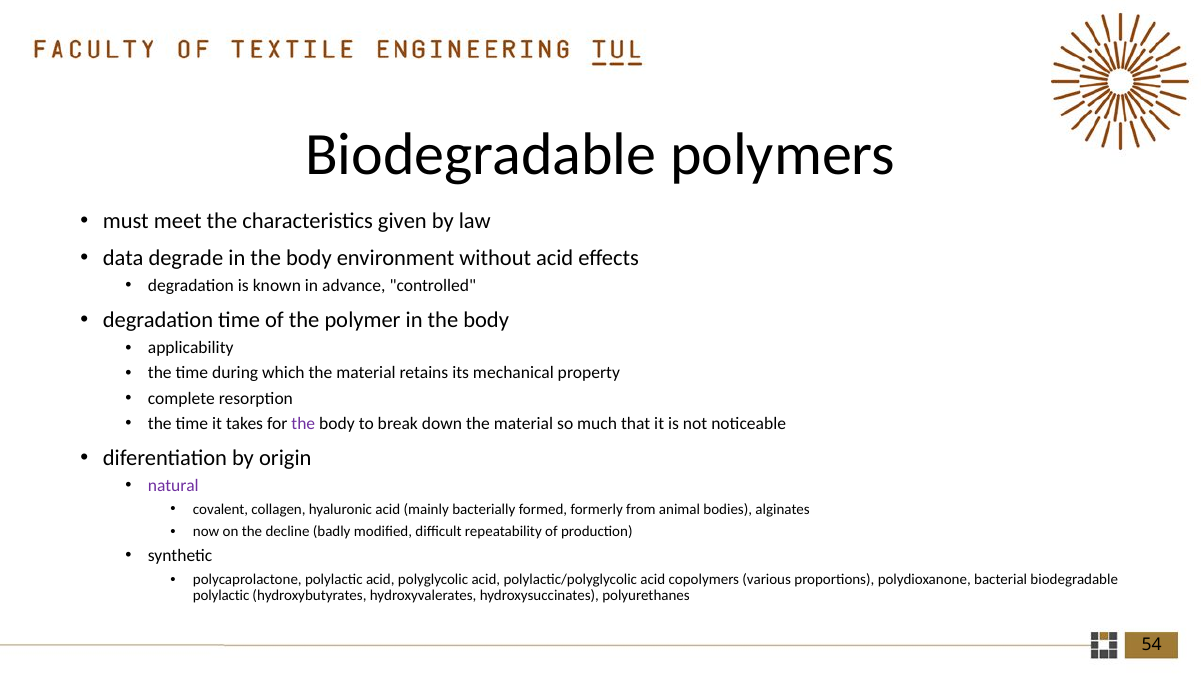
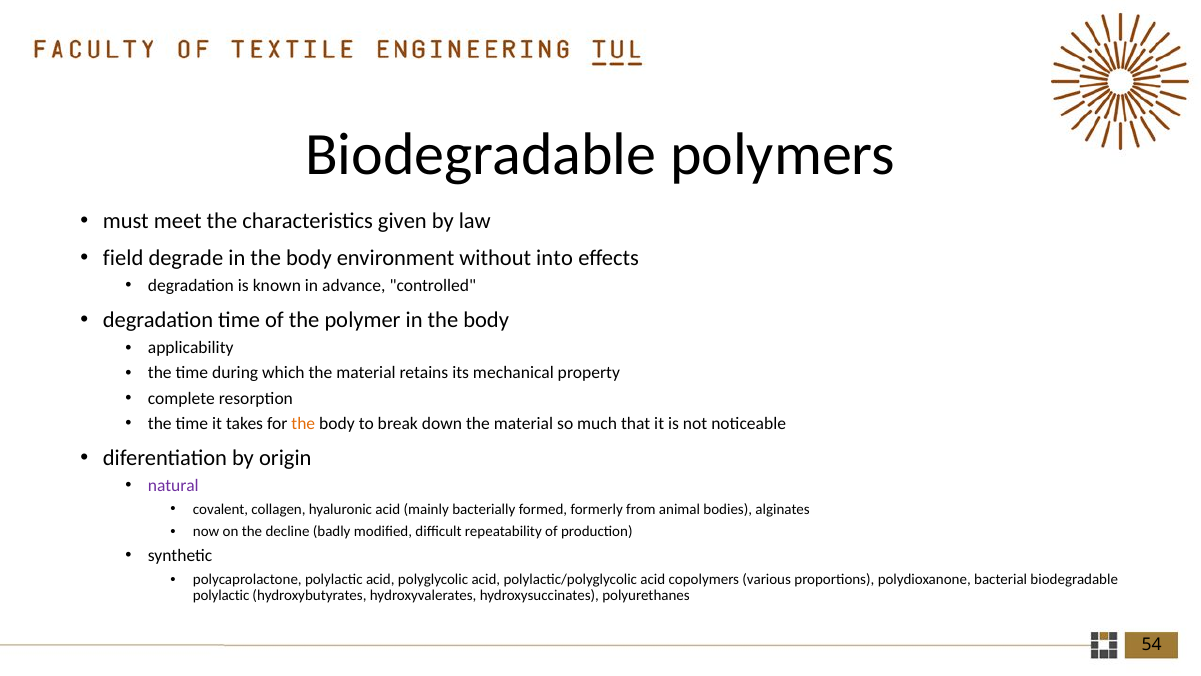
data: data -> field
without acid: acid -> into
the at (303, 423) colour: purple -> orange
